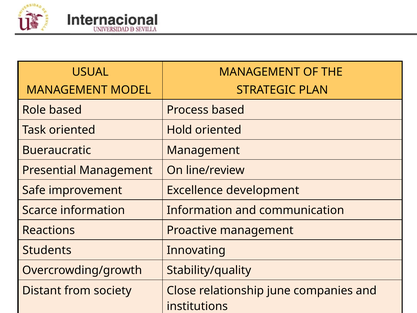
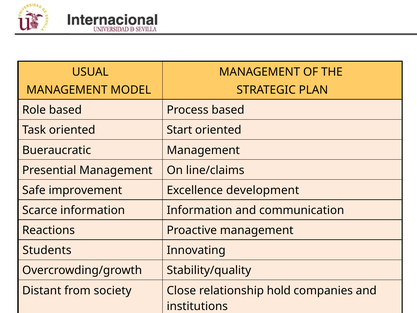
Hold: Hold -> Start
line/review: line/review -> line/claims
june: june -> hold
